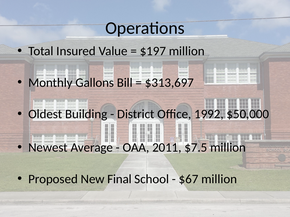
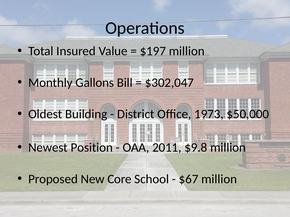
$313,697: $313,697 -> $302,047
1992: 1992 -> 1973
Average: Average -> Position
$7.5: $7.5 -> $9.8
Final: Final -> Core
